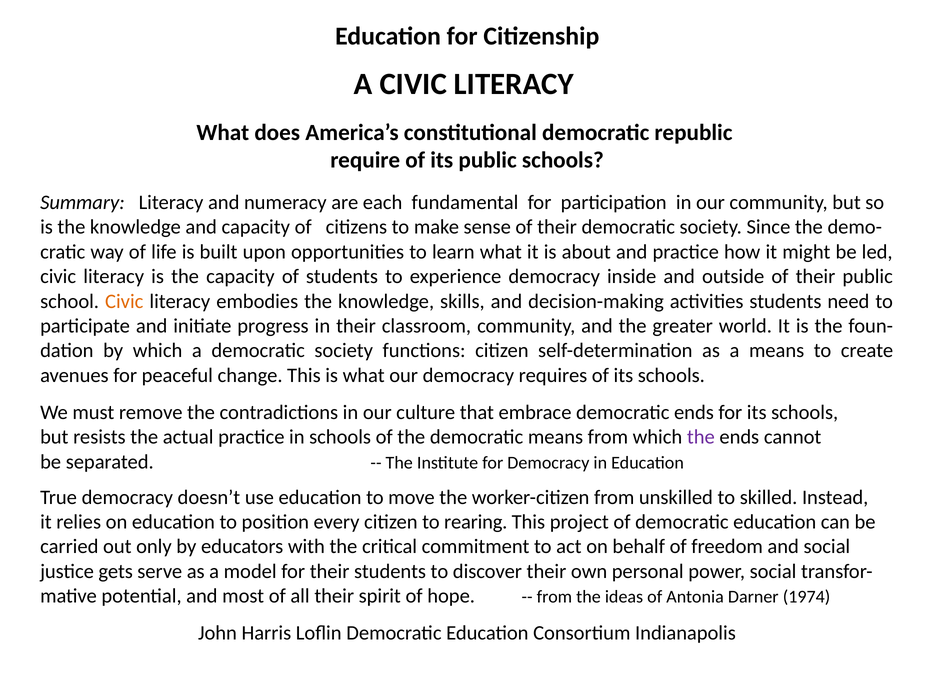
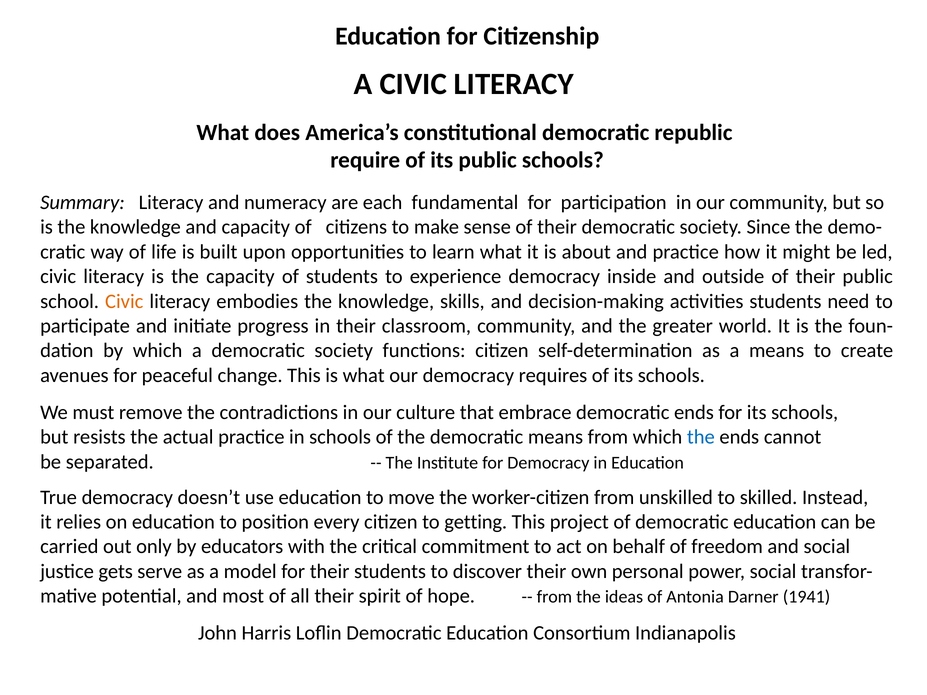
the at (701, 437) colour: purple -> blue
rearing: rearing -> getting
1974: 1974 -> 1941
